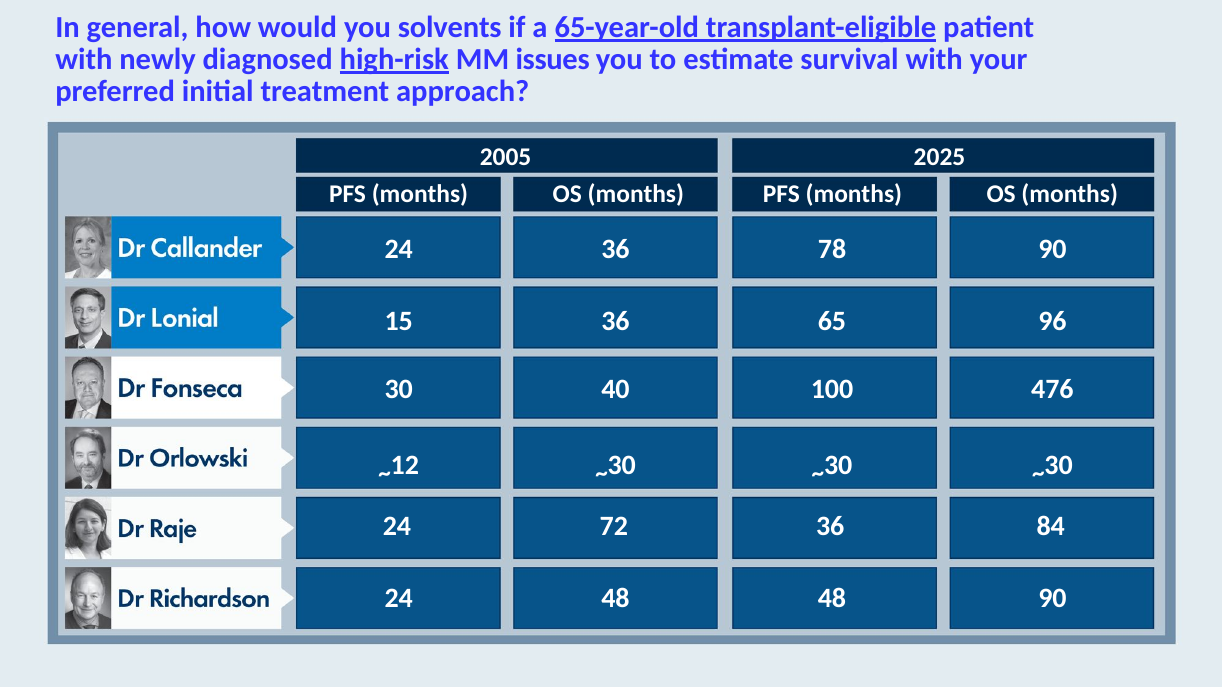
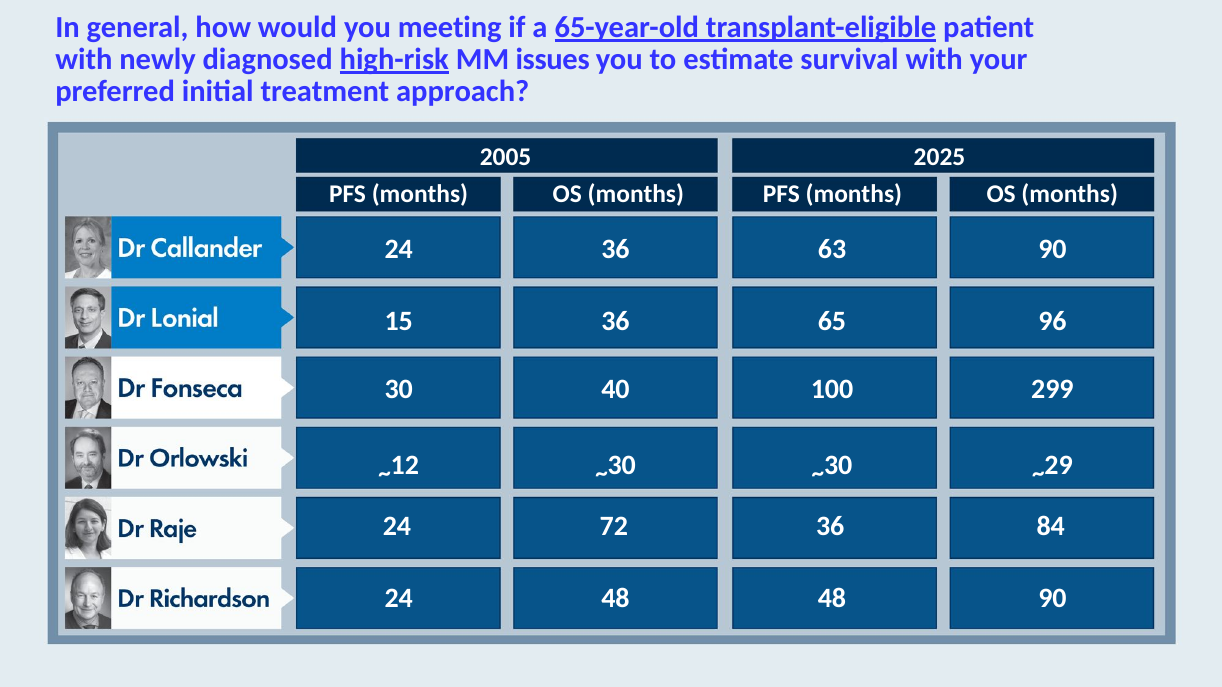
solvents: solvents -> meeting
78: 78 -> 63
476: 476 -> 299
30 at (1059, 465): 30 -> 29
